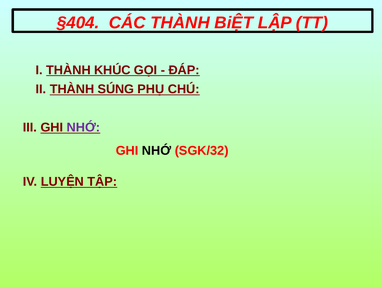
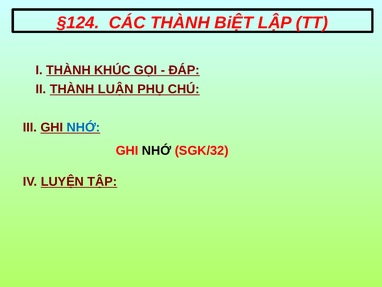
§404: §404 -> §124
SÚNG: SÚNG -> LUẬN
NHỚ at (83, 127) colour: purple -> blue
